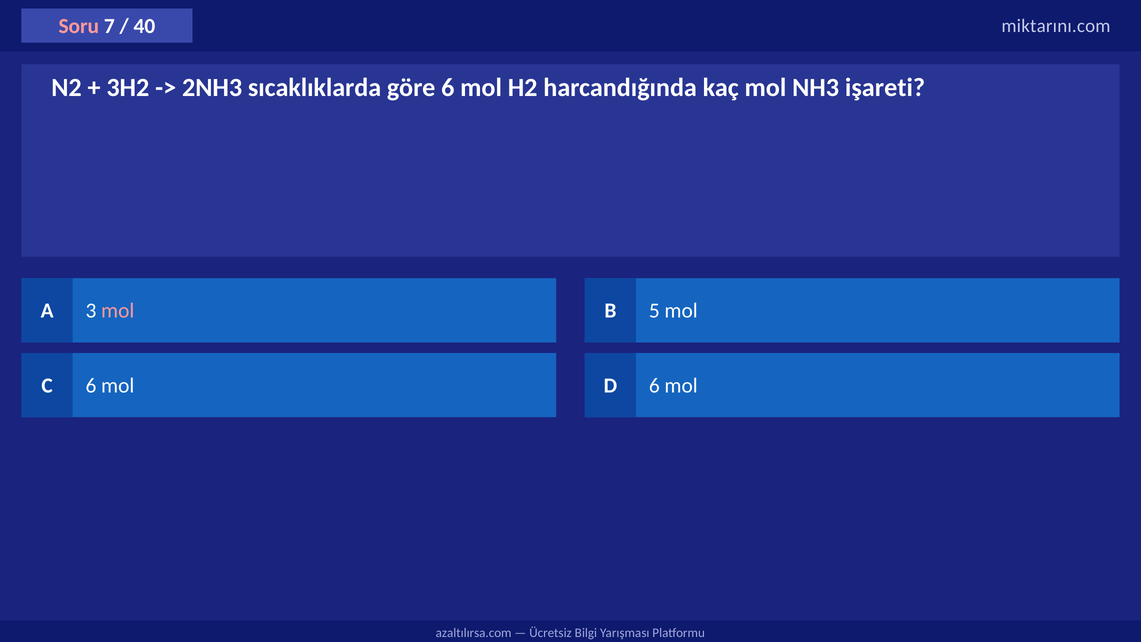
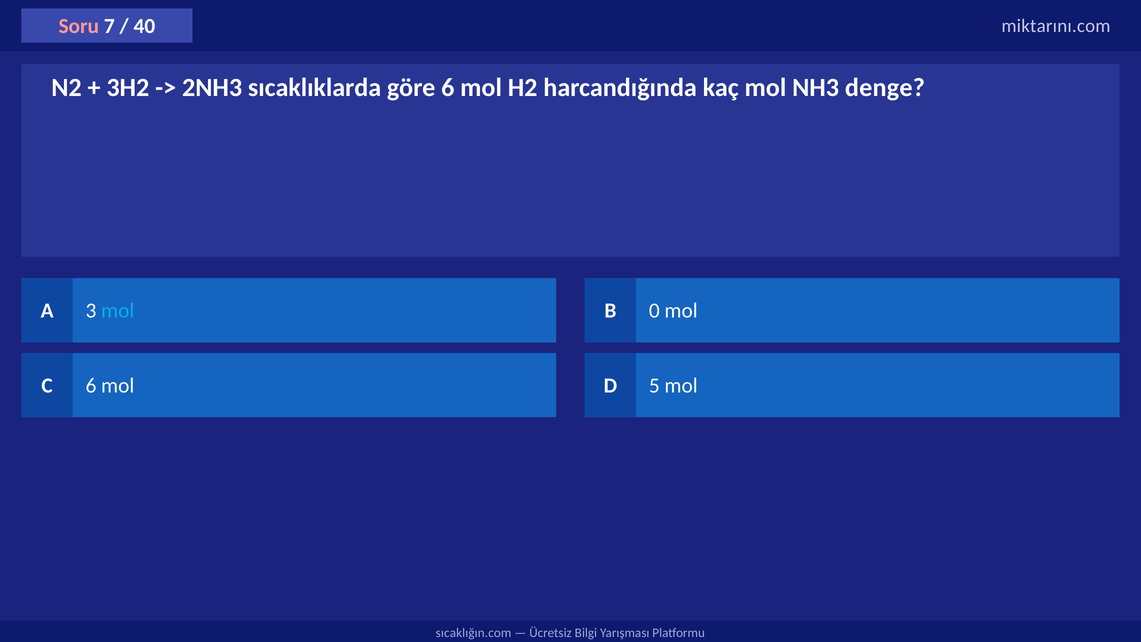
işareti: işareti -> denge
mol at (118, 311) colour: pink -> light blue
5: 5 -> 0
D 6: 6 -> 5
azaltılırsa.com: azaltılırsa.com -> sıcaklığın.com
